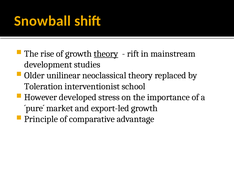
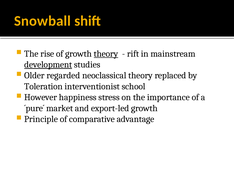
development underline: none -> present
unilinear: unilinear -> regarded
developed: developed -> happiness
